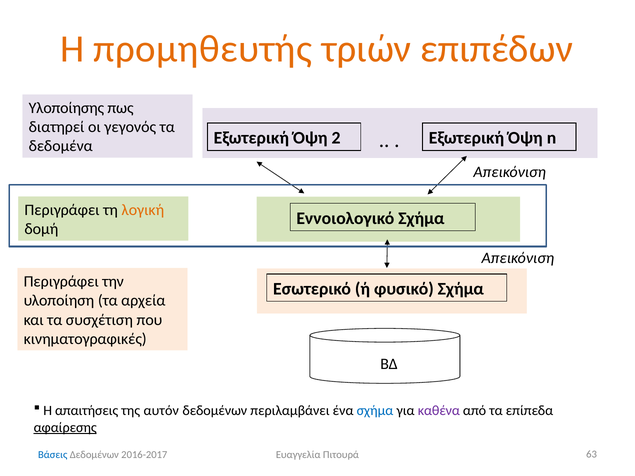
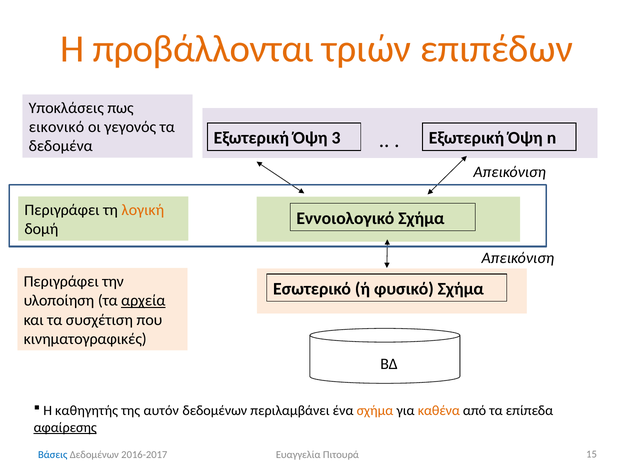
προμηθευτής: προμηθευτής -> προβάλλονται
Υλοποίησης: Υλοποίησης -> Υποκλάσεις
διατηρεί: διατηρεί -> εικονικό
2: 2 -> 3
αρχεία underline: none -> present
απαιτήσεις: απαιτήσεις -> καθηγητής
σχήμα at (375, 411) colour: blue -> orange
καθένα colour: purple -> orange
63: 63 -> 15
